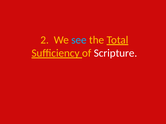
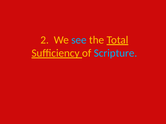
Scripture colour: white -> light blue
